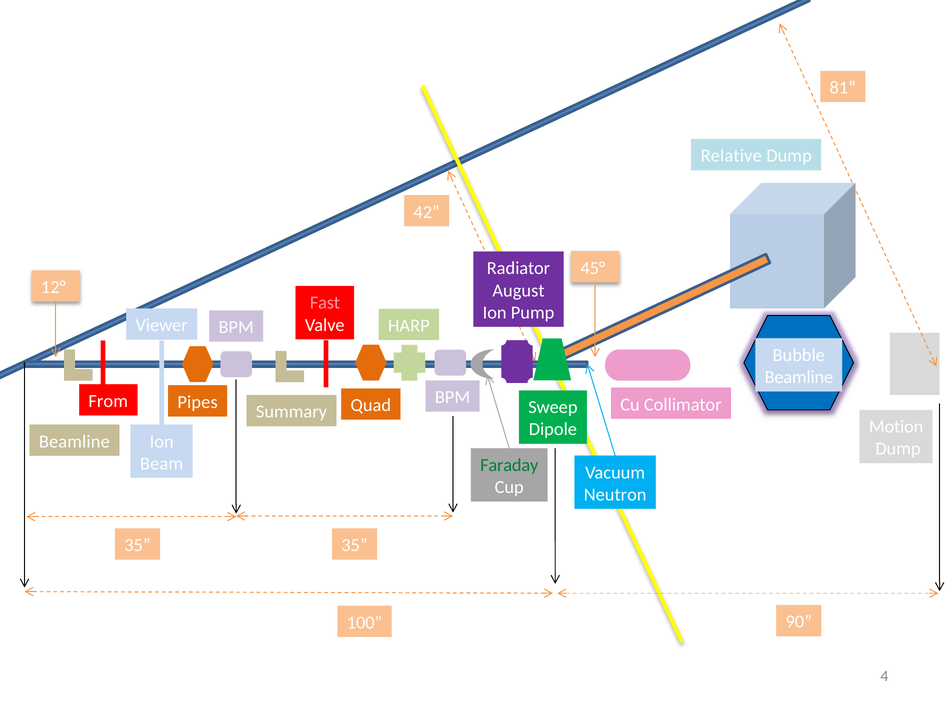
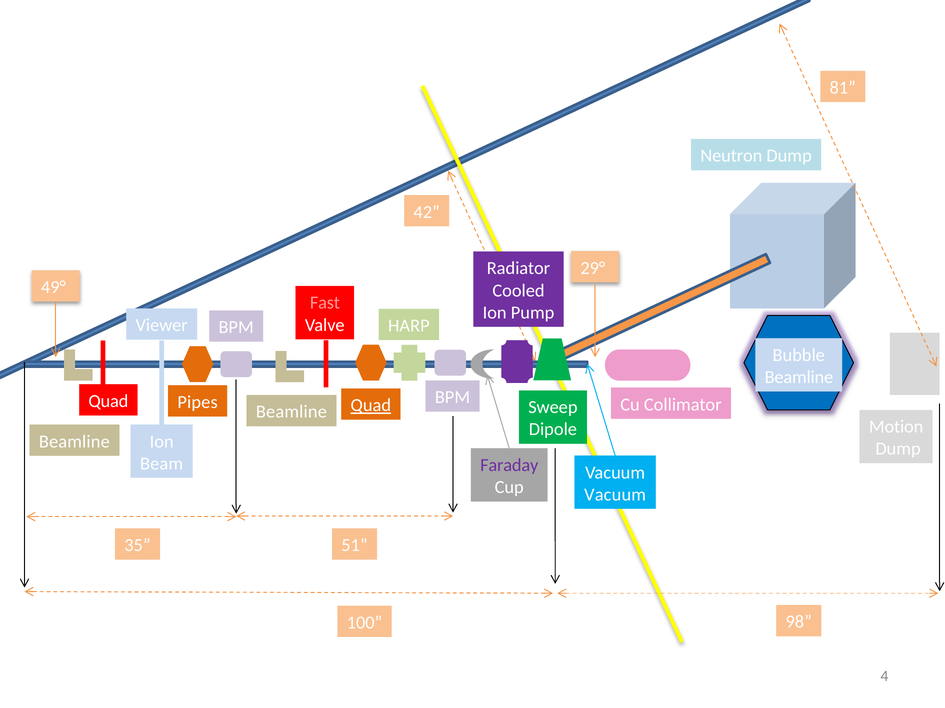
Relative: Relative -> Neutron
45°: 45° -> 29°
12°: 12° -> 49°
August: August -> Cooled
From at (108, 402): From -> Quad
Quad at (371, 406) underline: none -> present
Summary at (292, 412): Summary -> Beamline
Faraday colour: green -> purple
Neutron at (615, 495): Neutron -> Vacuum
35 at (354, 546): 35 -> 51
90: 90 -> 98
